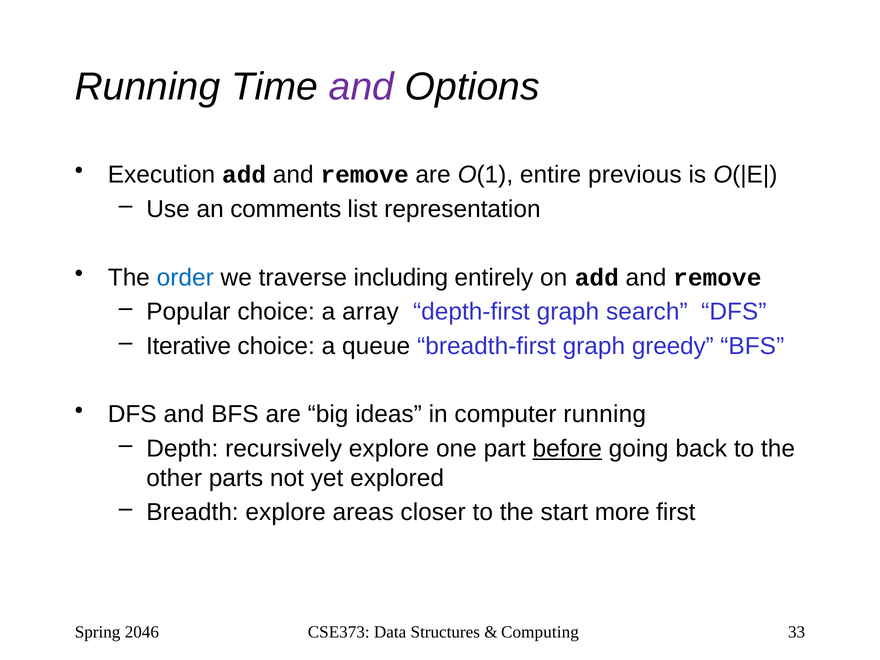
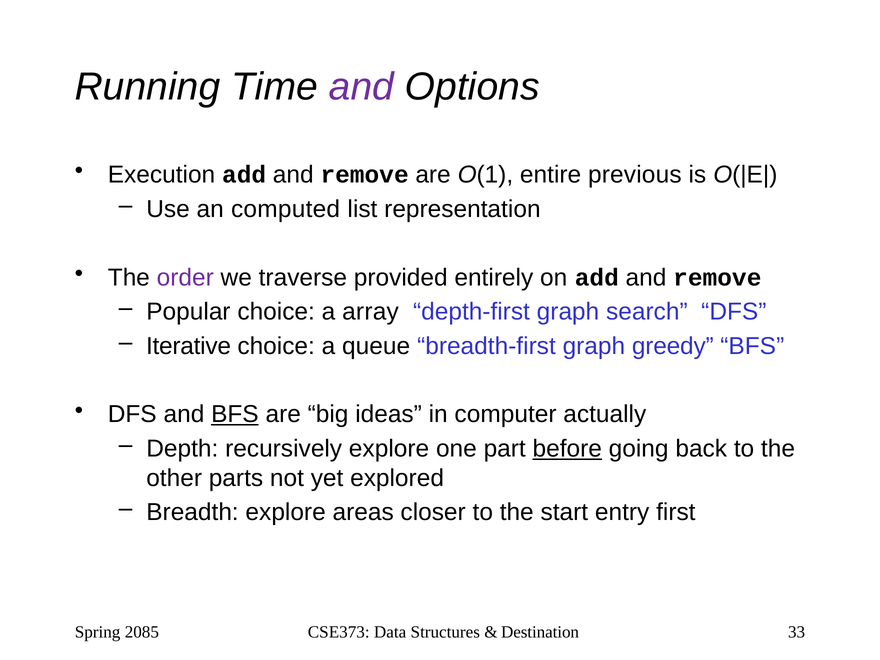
comments: comments -> computed
order colour: blue -> purple
including: including -> provided
BFS at (235, 414) underline: none -> present
computer running: running -> actually
more: more -> entry
2046: 2046 -> 2085
Computing: Computing -> Destination
